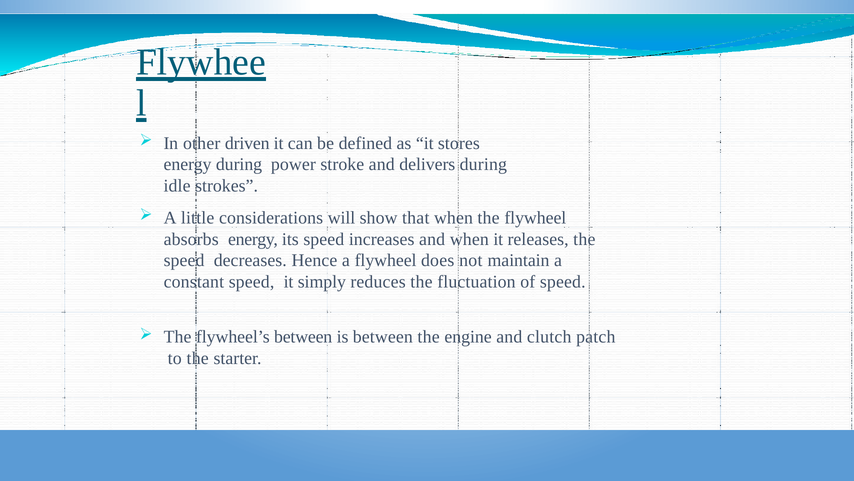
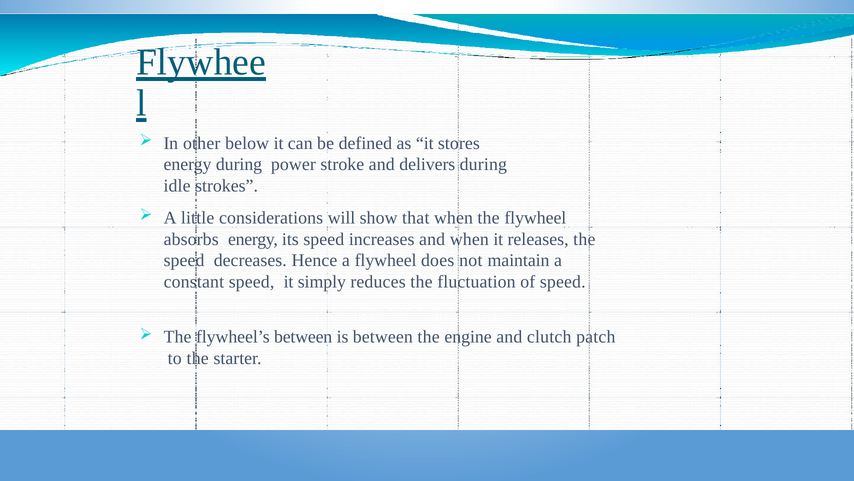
driven: driven -> below
